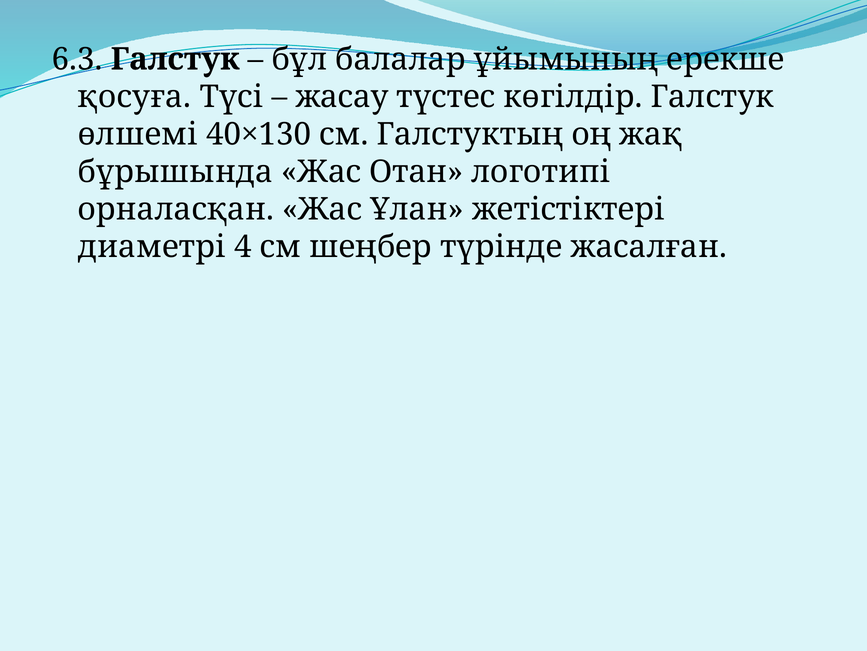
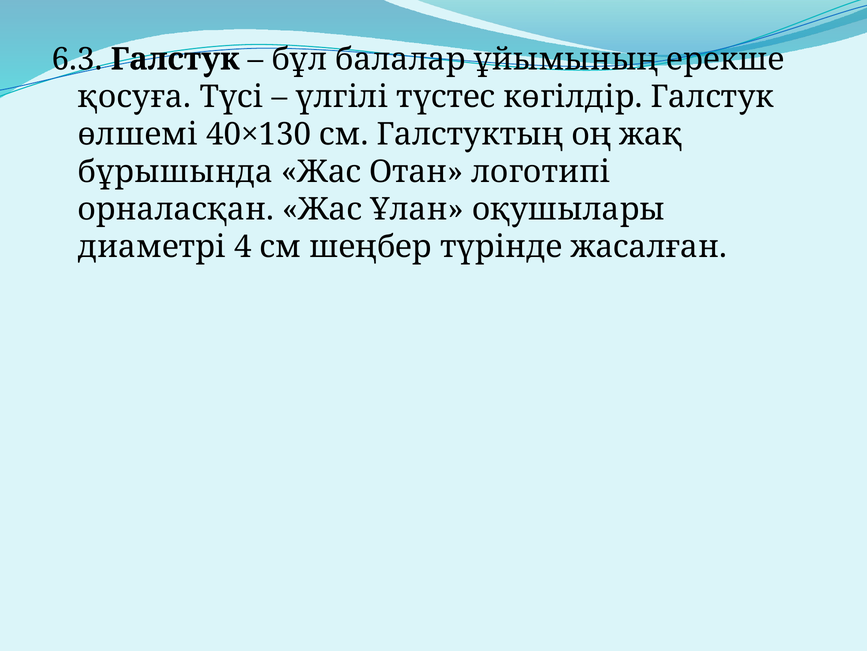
жасау: жасау -> үлгілі
жетістіктері: жетістіктері -> оқушылары
